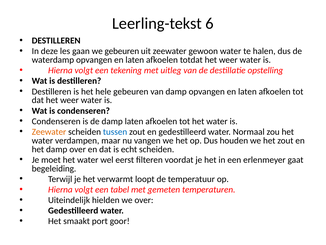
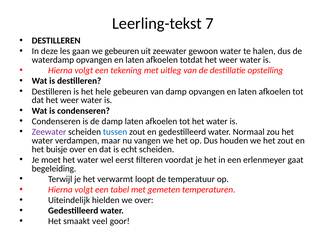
6: 6 -> 7
Zeewater at (49, 132) colour: orange -> purple
het damp: damp -> buisje
port: port -> veel
